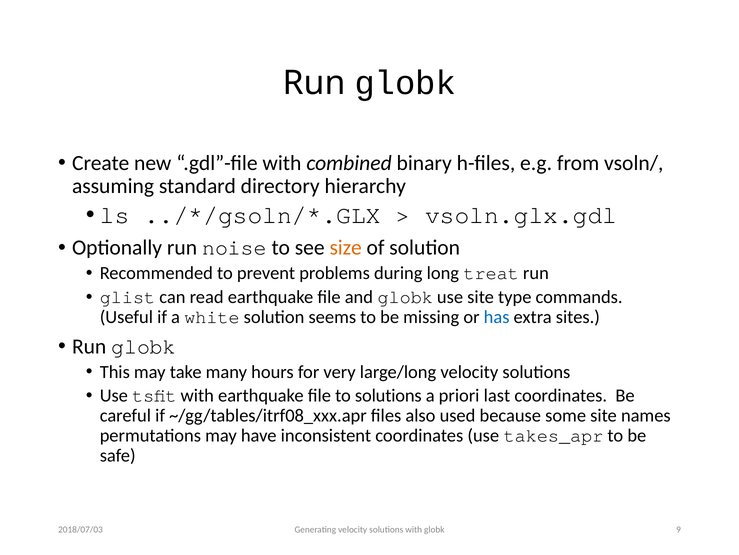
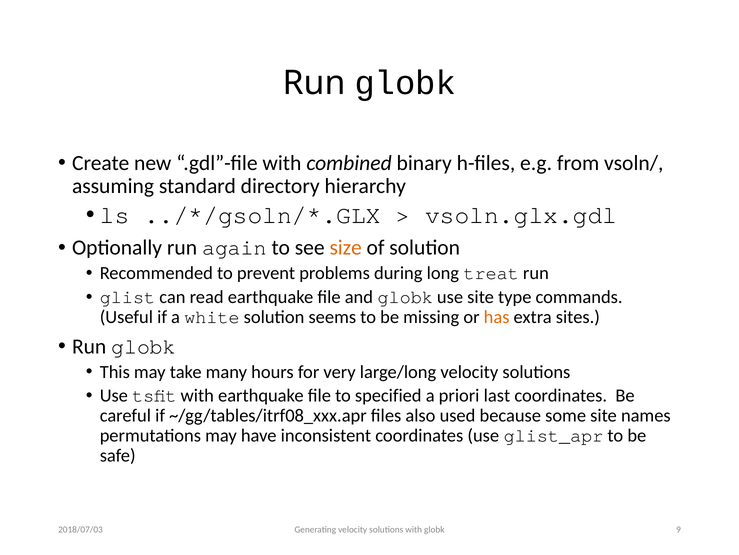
noise: noise -> again
has colour: blue -> orange
to solutions: solutions -> specified
takes_apr: takes_apr -> glist_apr
